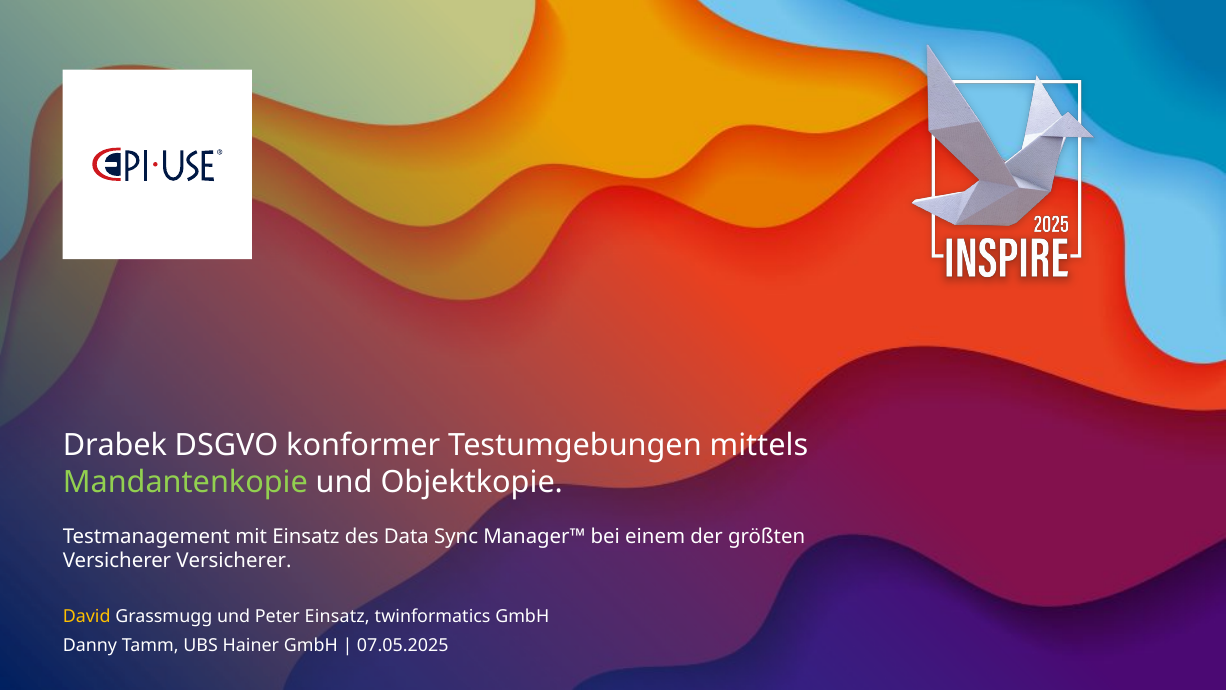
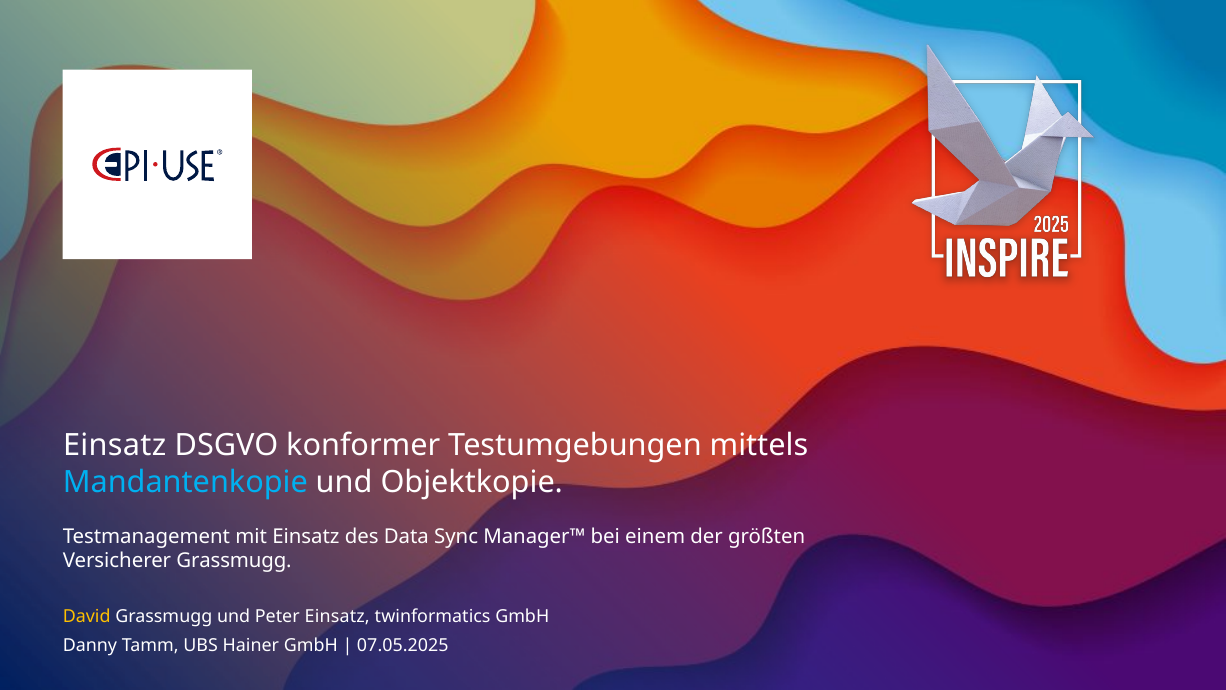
Drabek at (115, 445): Drabek -> Einsatz
Mandantenkopie colour: light green -> light blue
Versicherer Versicherer: Versicherer -> Grassmugg
